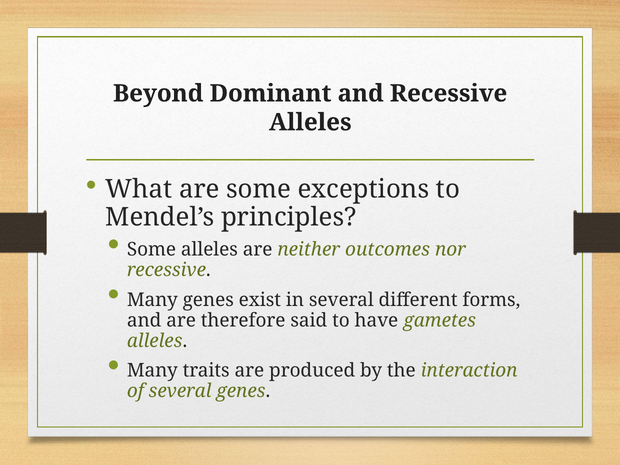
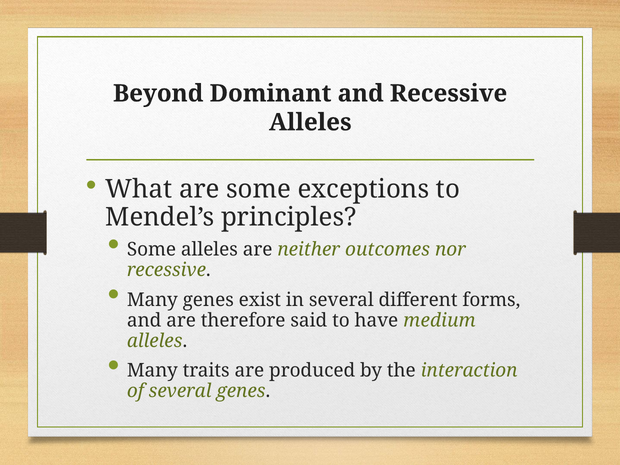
gametes: gametes -> medium
